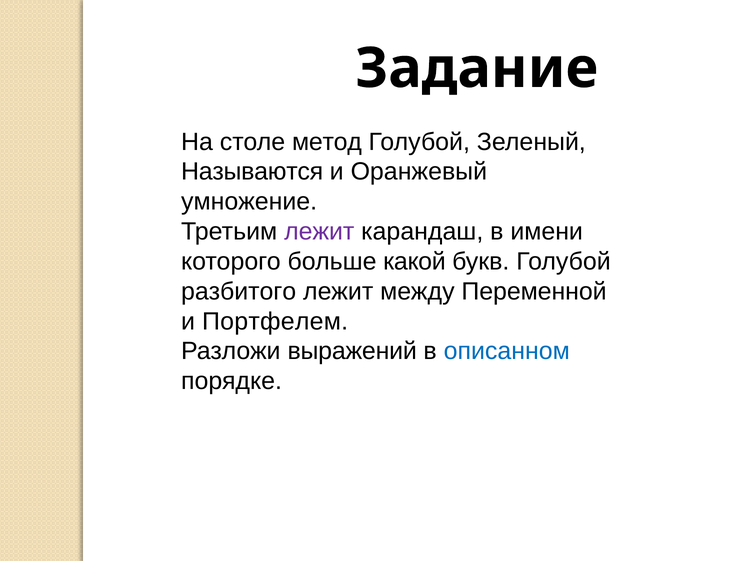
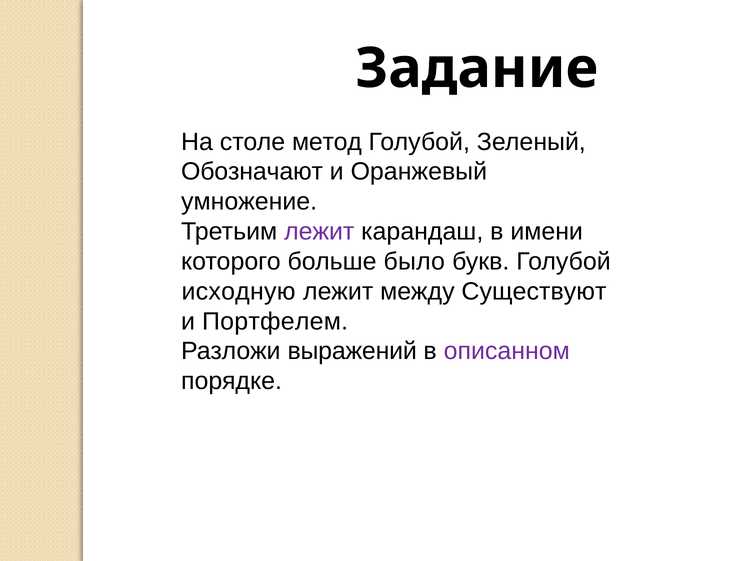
Называются: Называются -> Обозначают
какой: какой -> было
разбитого: разбитого -> исходную
Переменной: Переменной -> Существуют
описанном colour: blue -> purple
